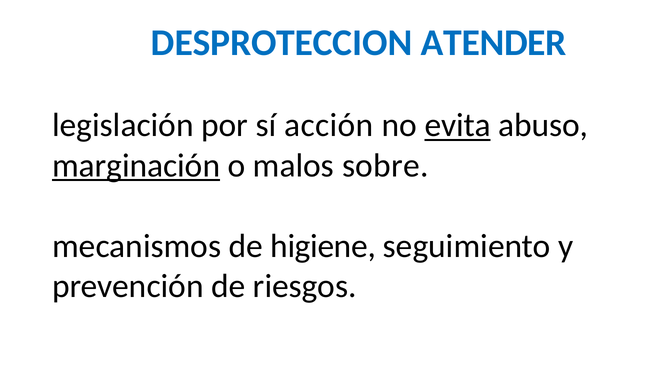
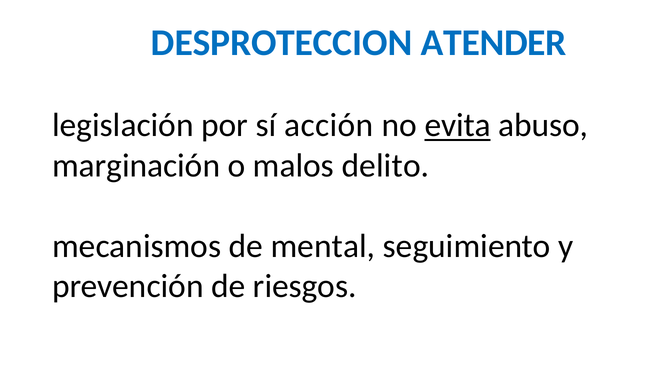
marginación underline: present -> none
sobre: sobre -> delito
higiene: higiene -> mental
